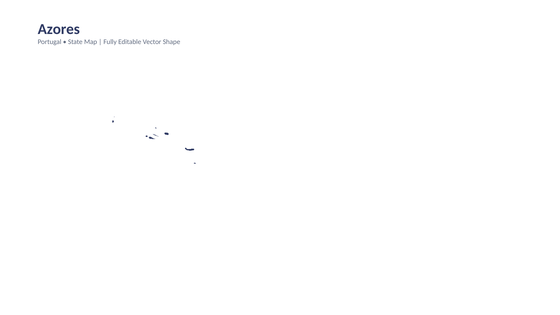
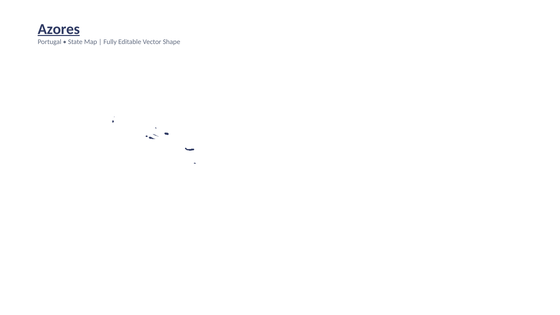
Azores underline: none -> present
